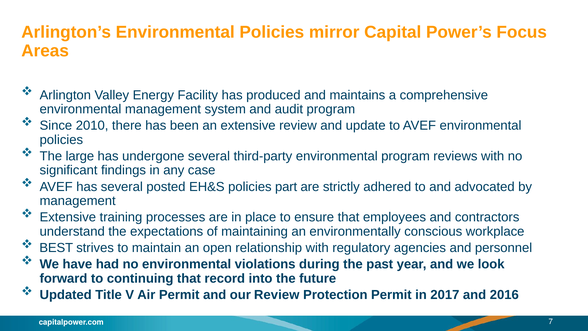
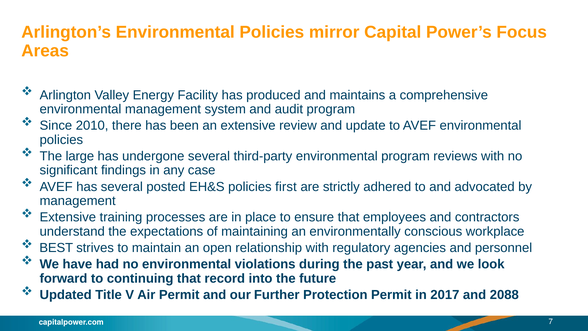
part: part -> first
our Review: Review -> Further
2016: 2016 -> 2088
